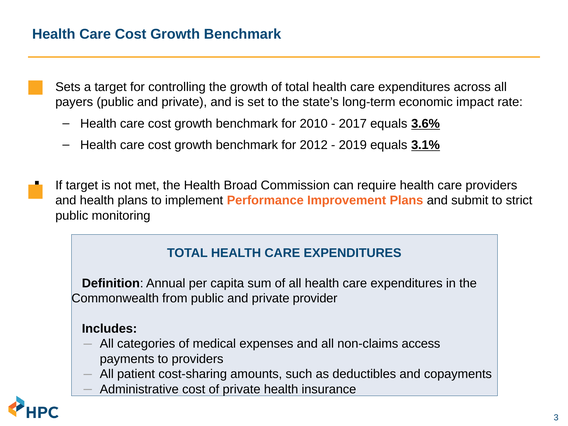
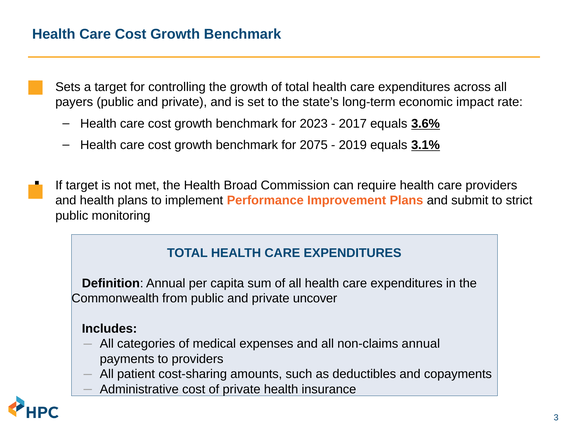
2010: 2010 -> 2023
2012: 2012 -> 2075
provider: provider -> uncover
non-claims access: access -> annual
